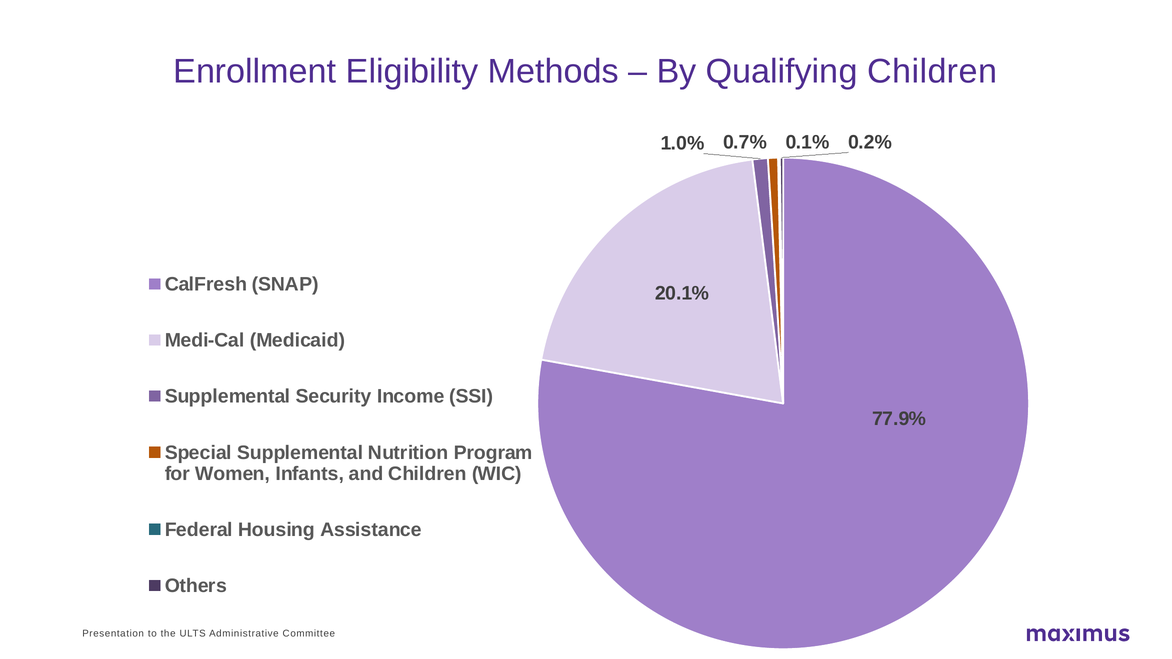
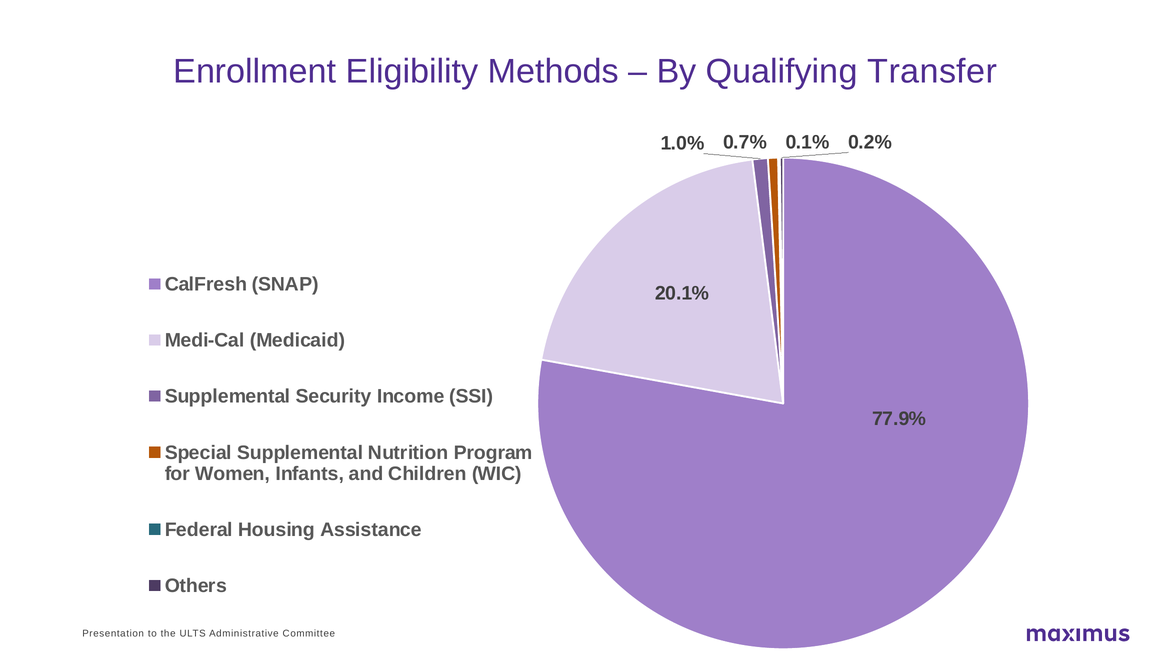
Qualifying Children: Children -> Transfer
